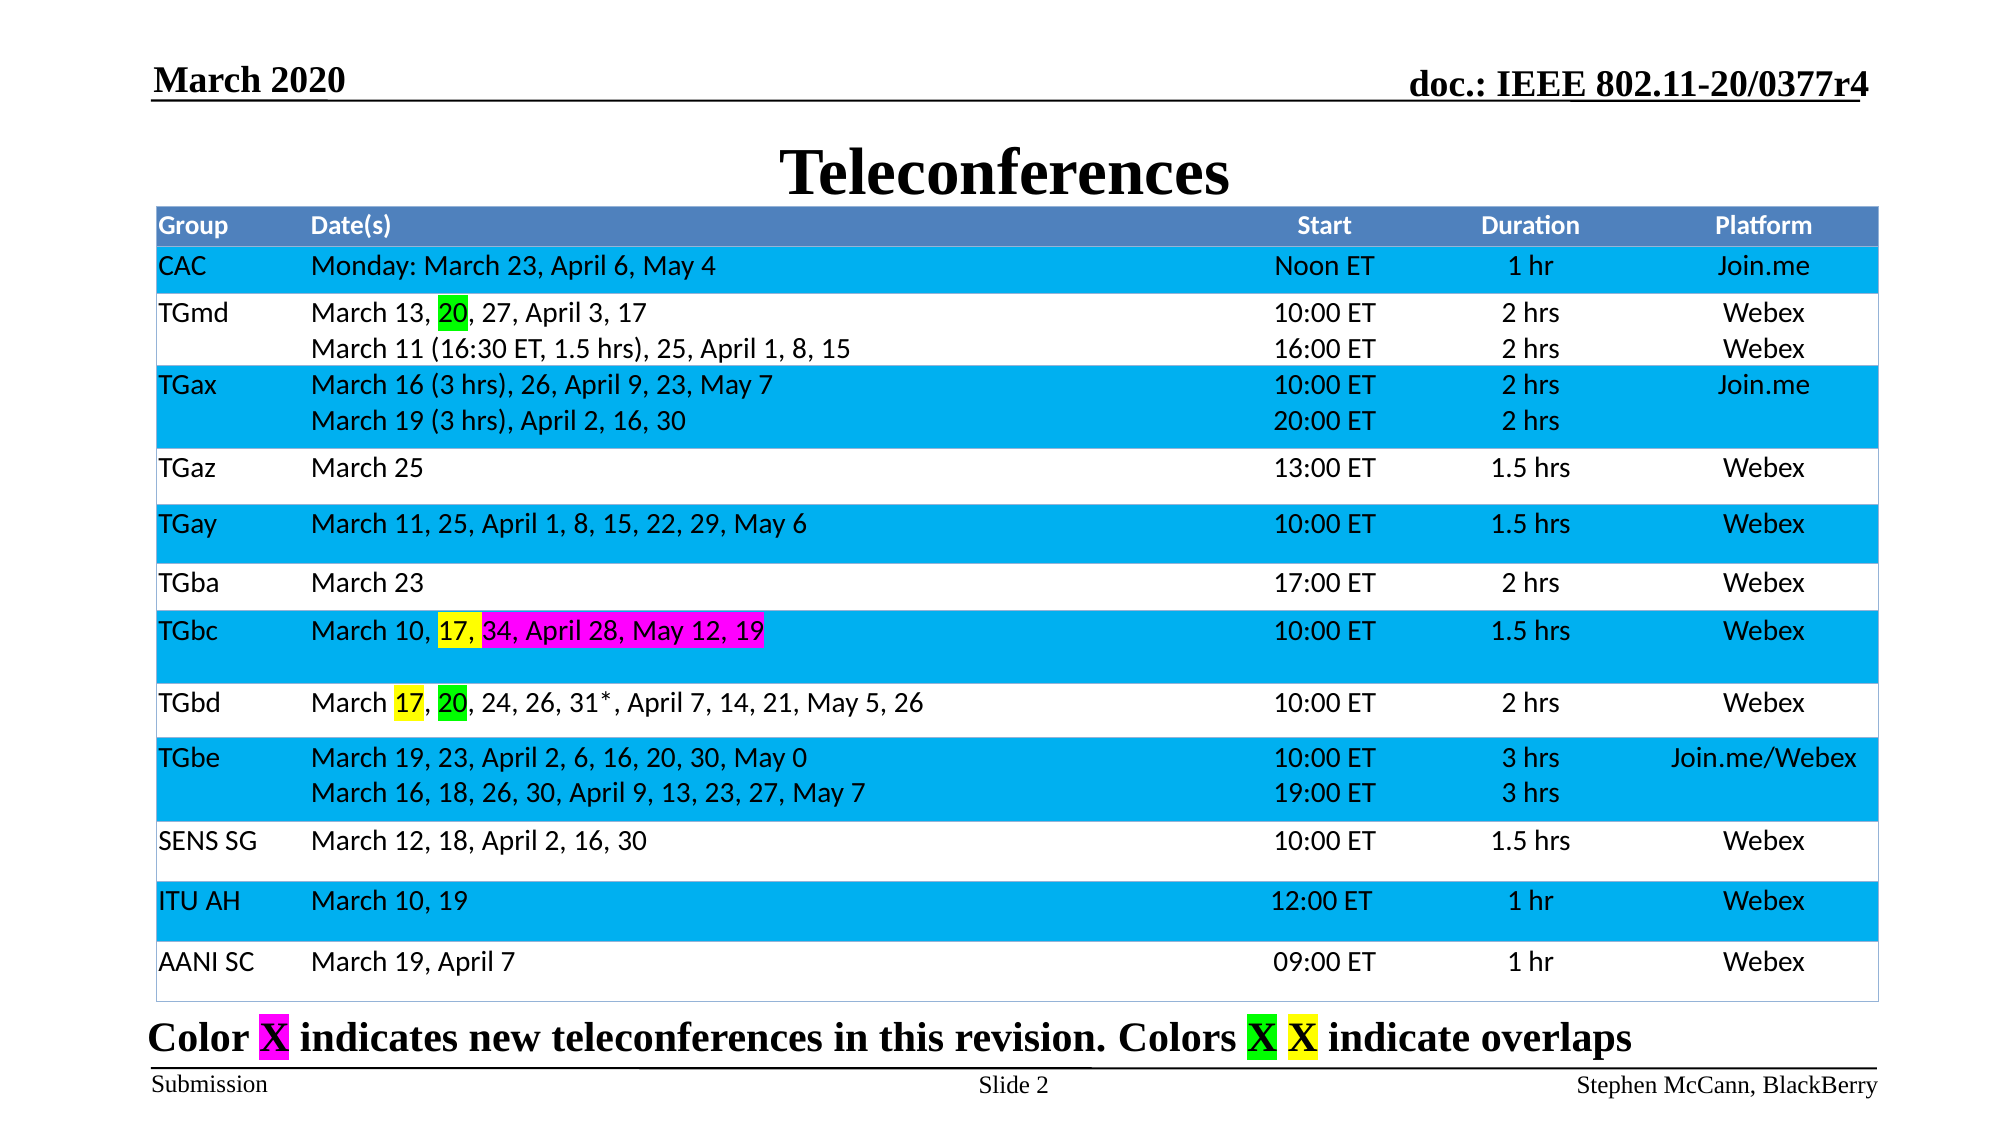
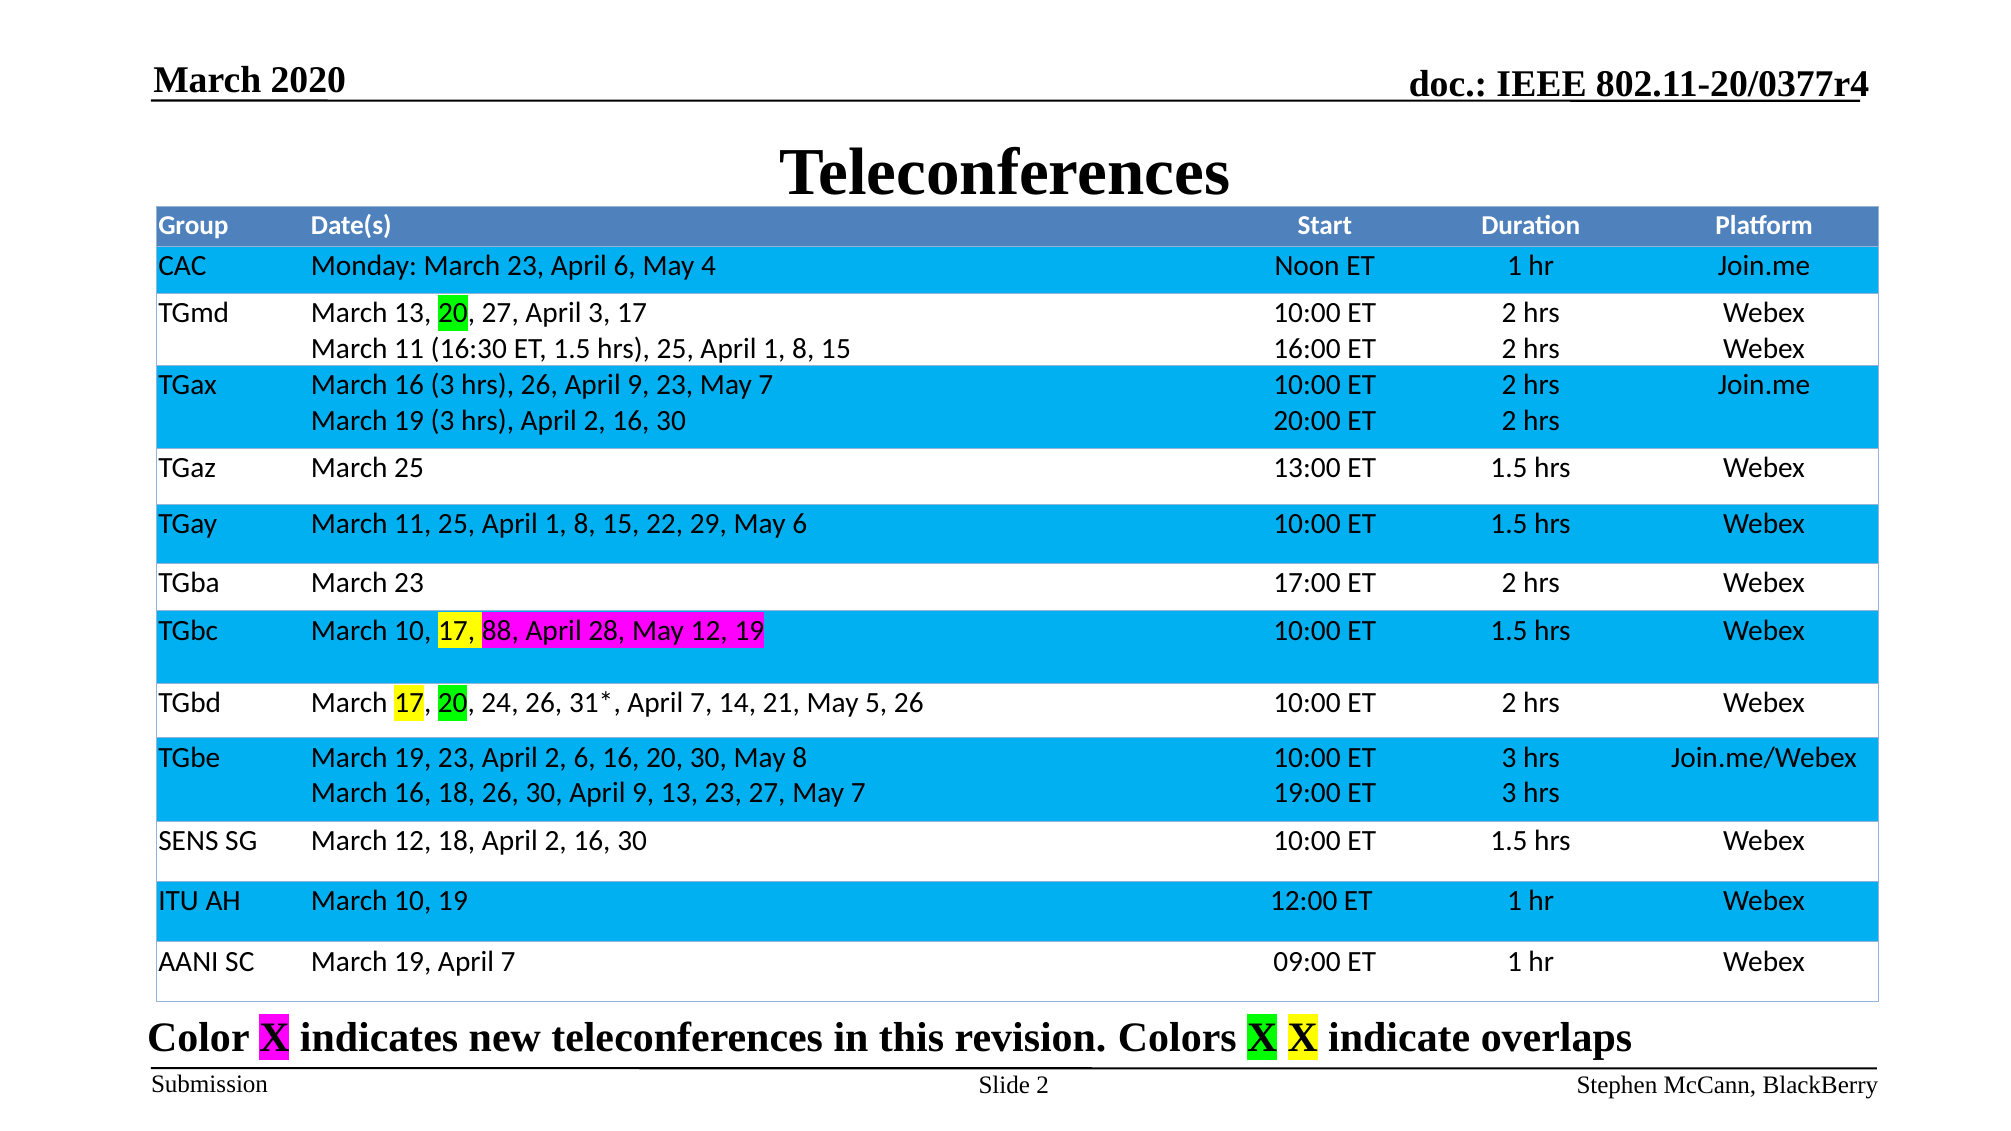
34: 34 -> 88
May 0: 0 -> 8
